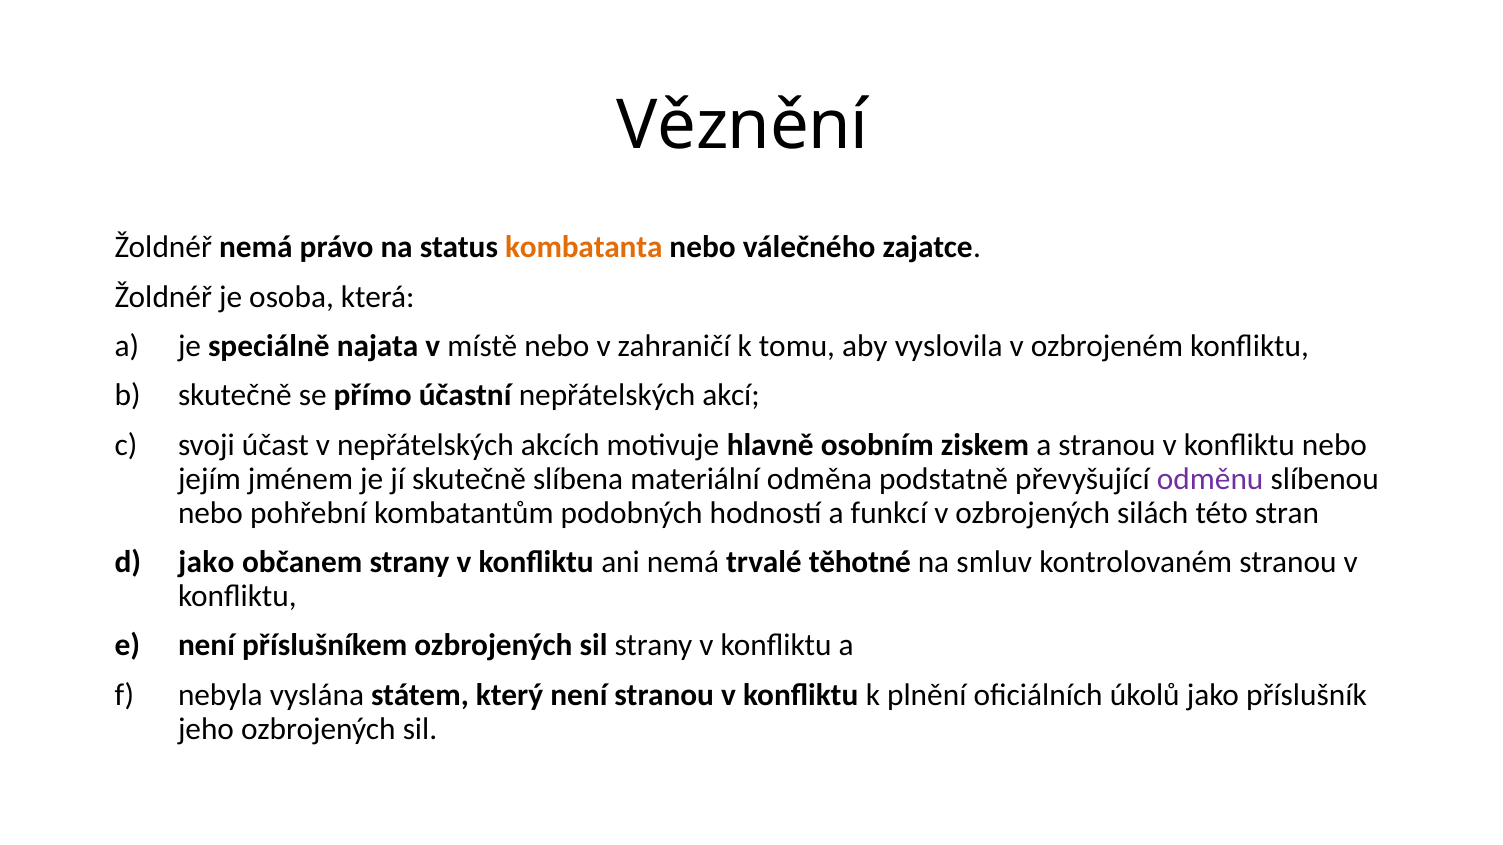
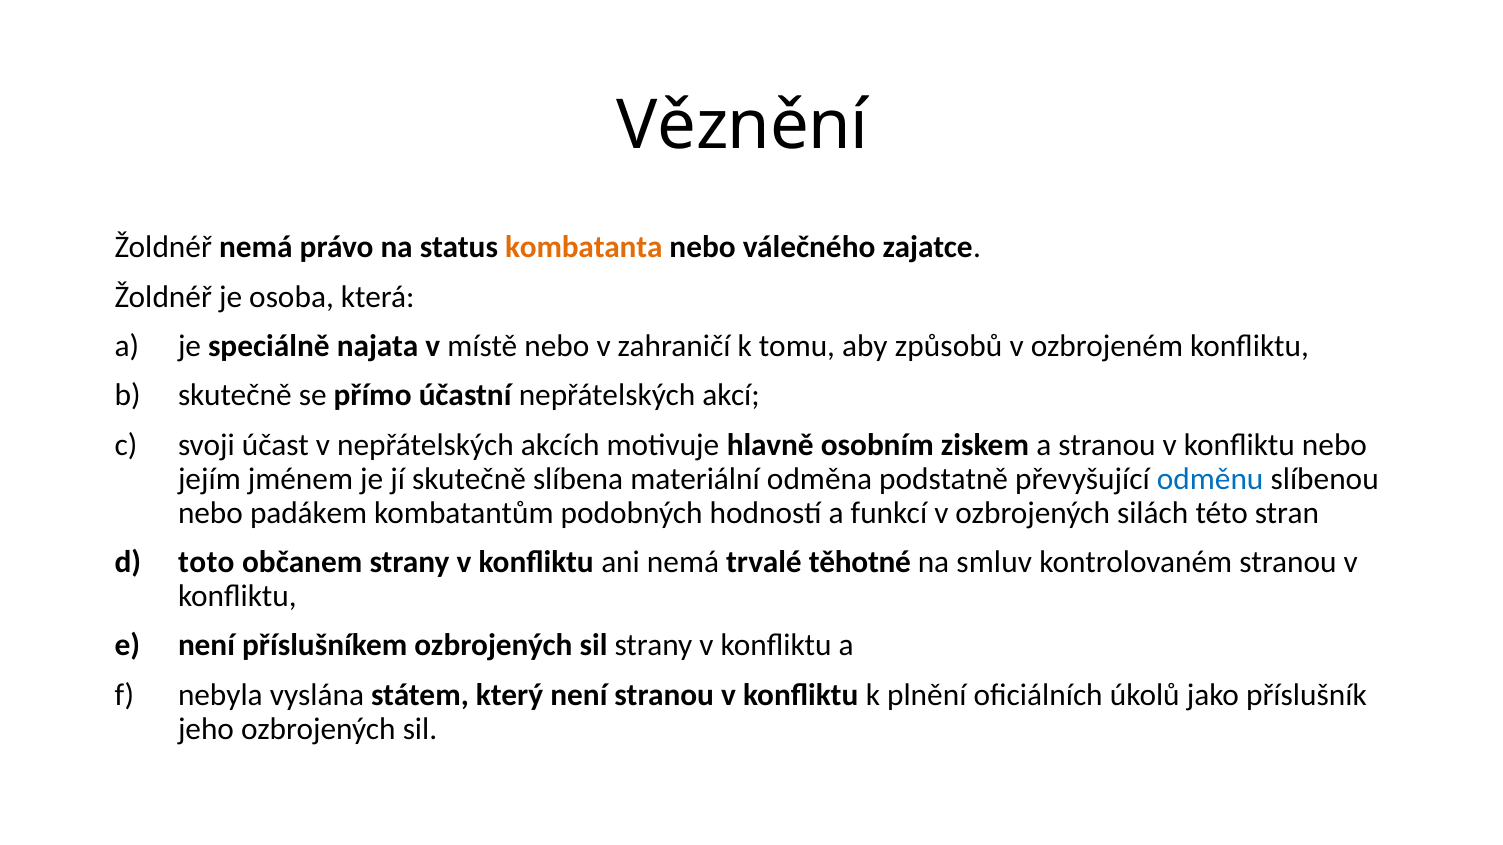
vyslovila: vyslovila -> způsobů
odměnu colour: purple -> blue
pohřební: pohřební -> padákem
jako at (206, 562): jako -> toto
